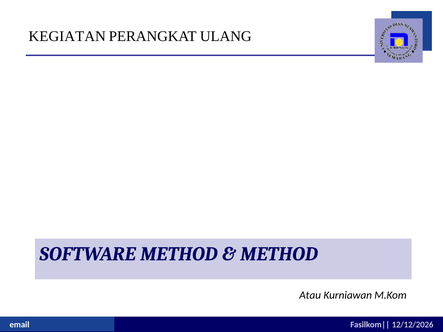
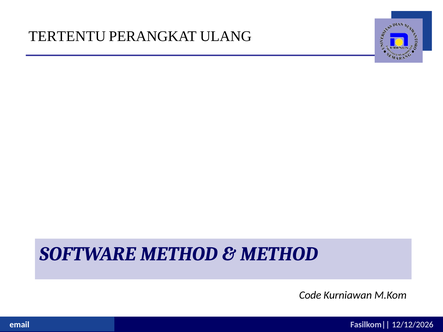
KEGIATAN: KEGIATAN -> TERTENTU
Atau: Atau -> Code
